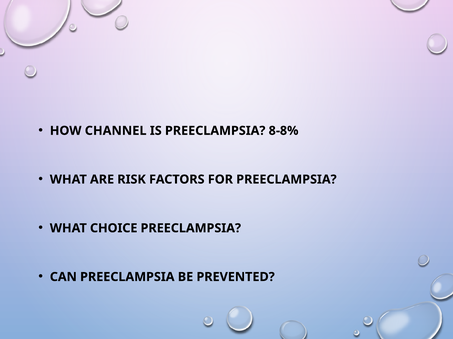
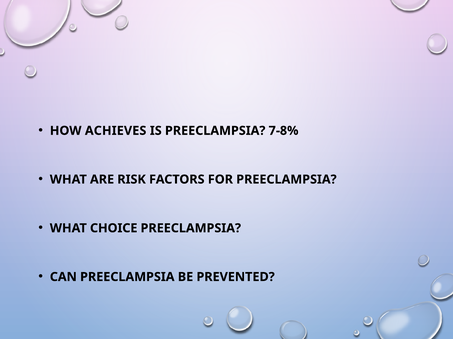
CHANNEL: CHANNEL -> ACHIEVES
8-8%: 8-8% -> 7-8%
